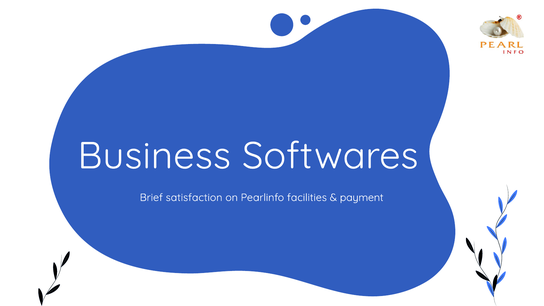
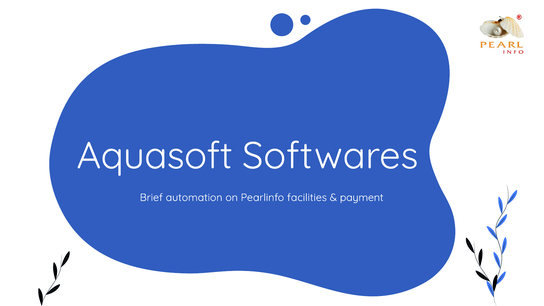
Business: Business -> Aquasoft
satisfaction: satisfaction -> automation
